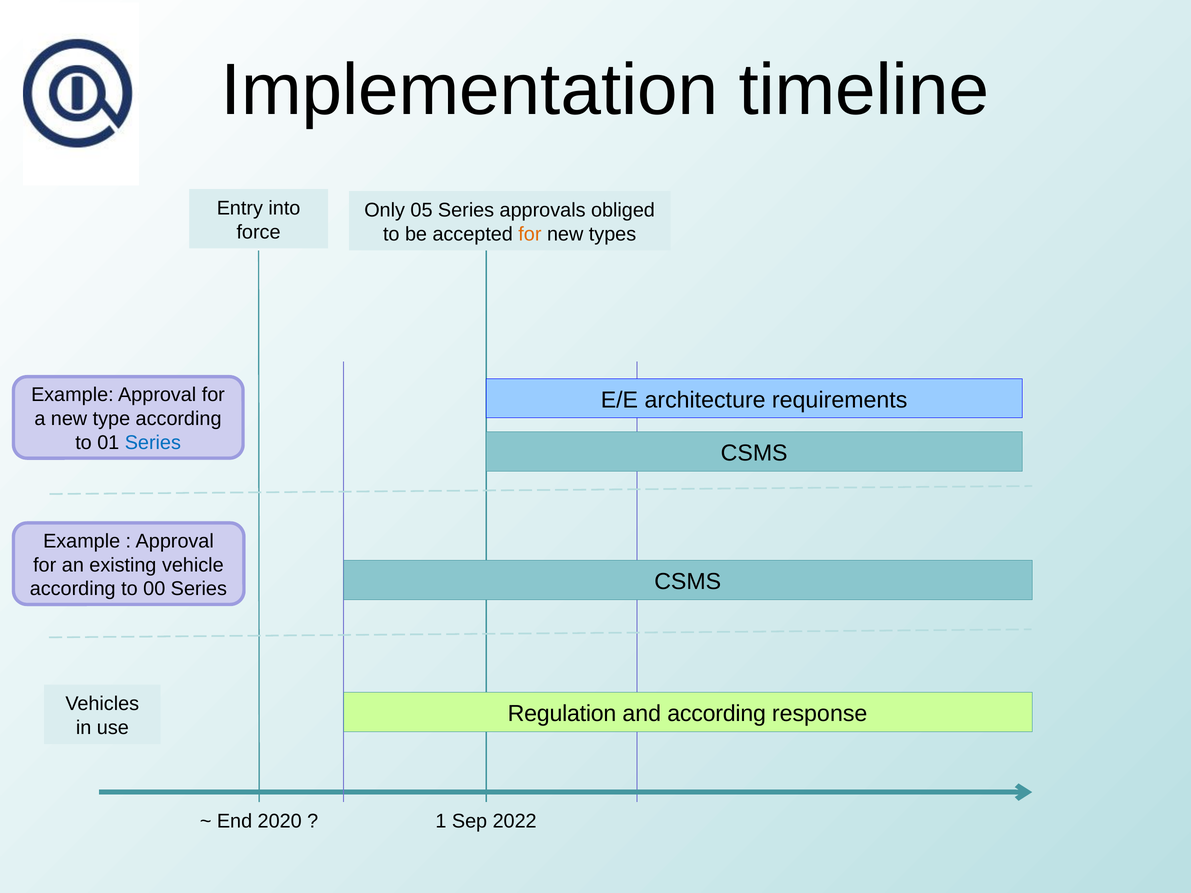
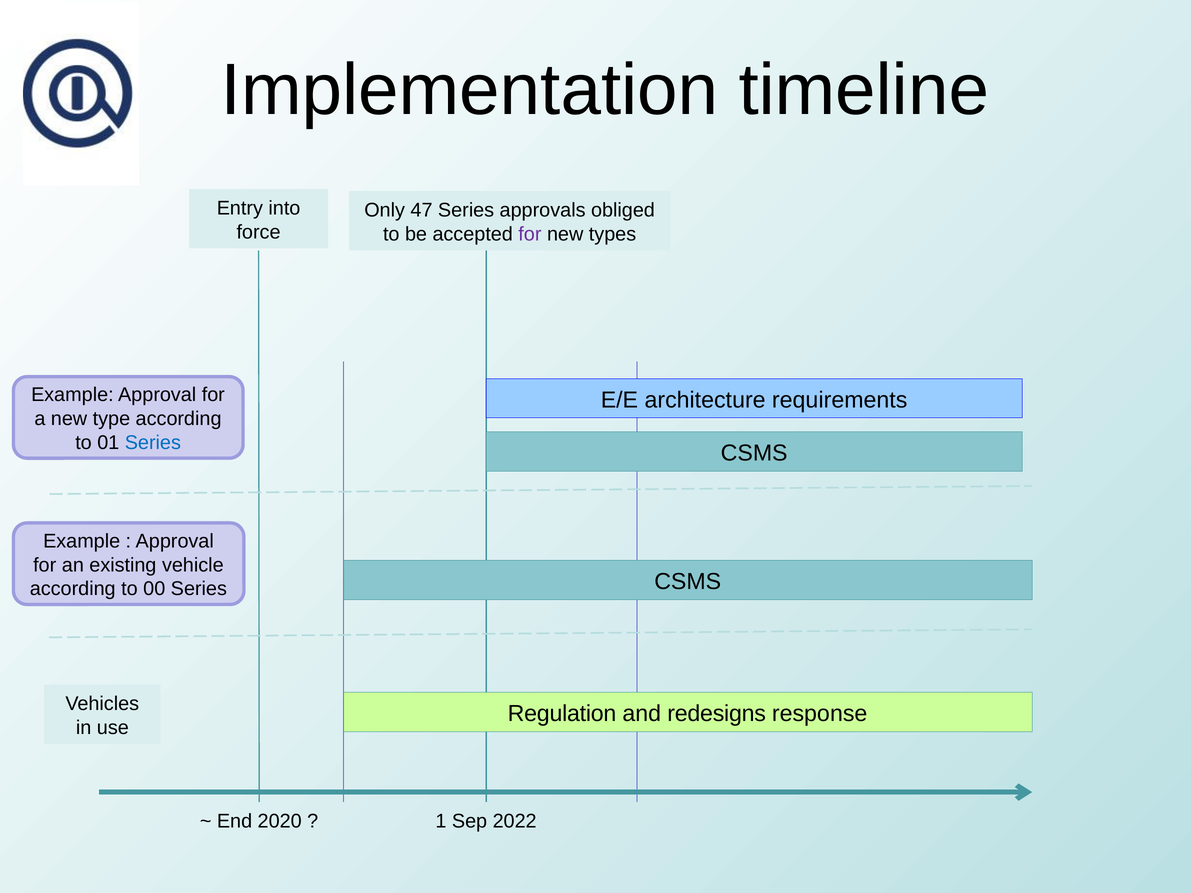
05: 05 -> 47
for at (530, 234) colour: orange -> purple
and according: according -> redesigns
